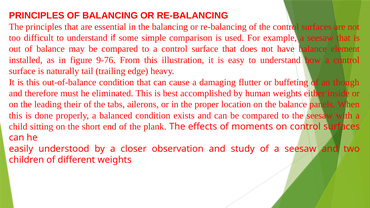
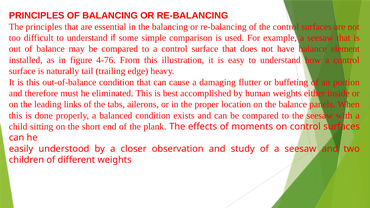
9-76: 9-76 -> 4-76
though: though -> portion
their: their -> links
